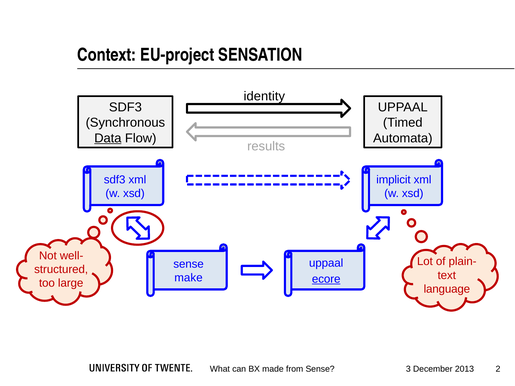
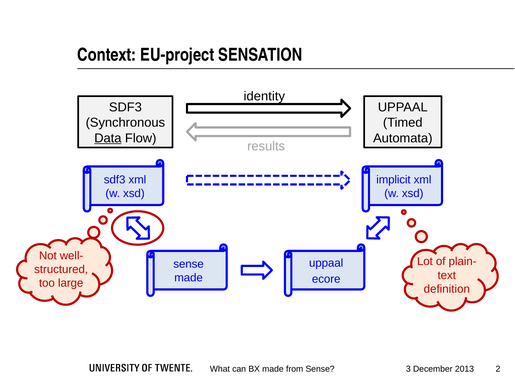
make at (189, 278): make -> made
ecore underline: present -> none
language: language -> definition
